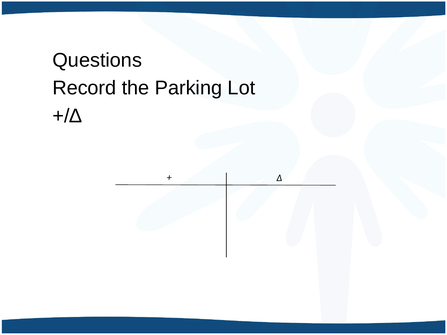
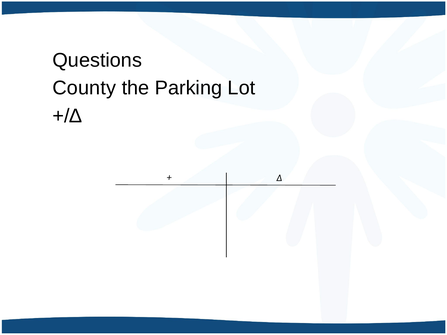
Record: Record -> County
